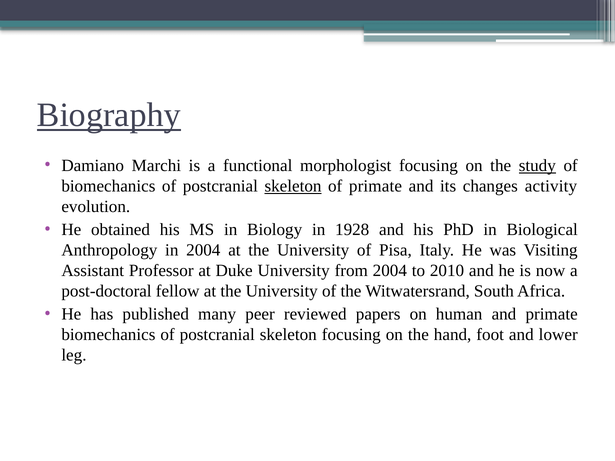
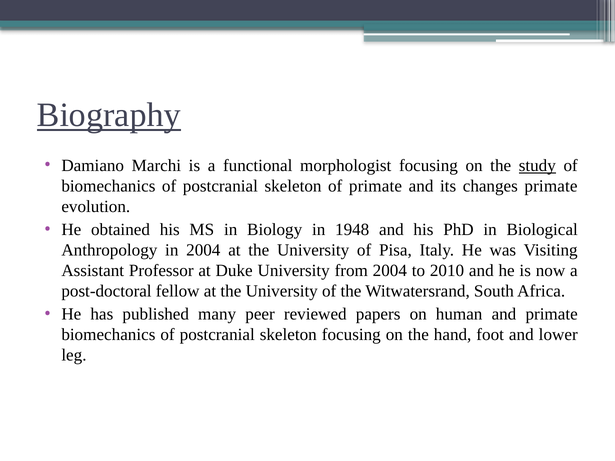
skeleton at (293, 186) underline: present -> none
changes activity: activity -> primate
1928: 1928 -> 1948
